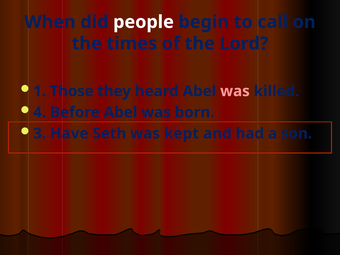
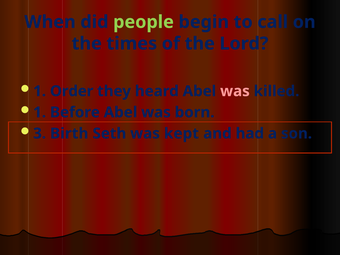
people colour: white -> light green
Those: Those -> Order
4 at (40, 112): 4 -> 1
Have: Have -> Birth
